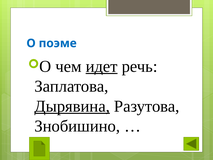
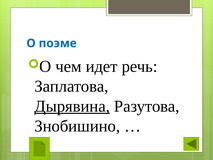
идет underline: present -> none
